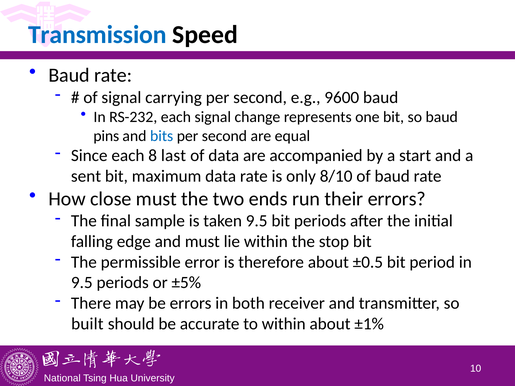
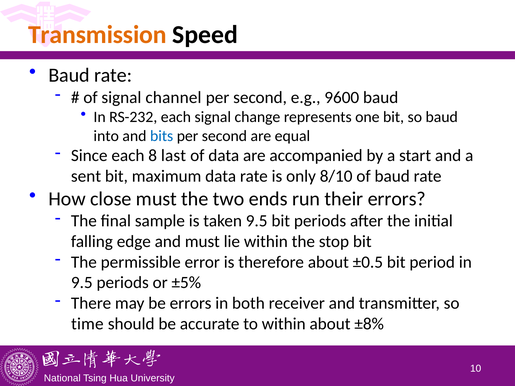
Transmission colour: blue -> orange
carrying: carrying -> channel
pins: pins -> into
built: built -> time
±1%: ±1% -> ±8%
